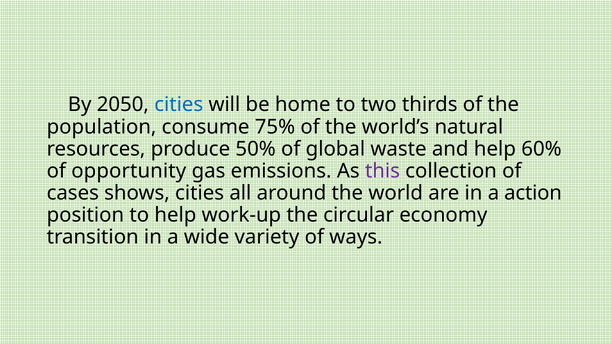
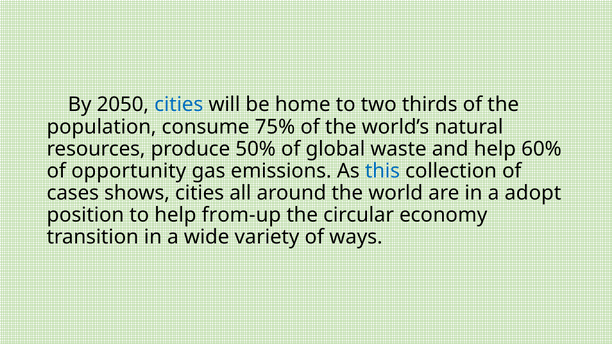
this colour: purple -> blue
action: action -> adopt
work-up: work-up -> from-up
